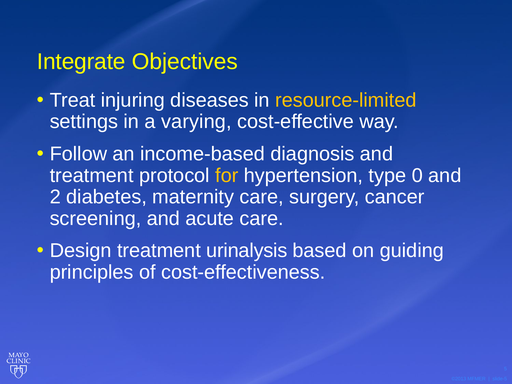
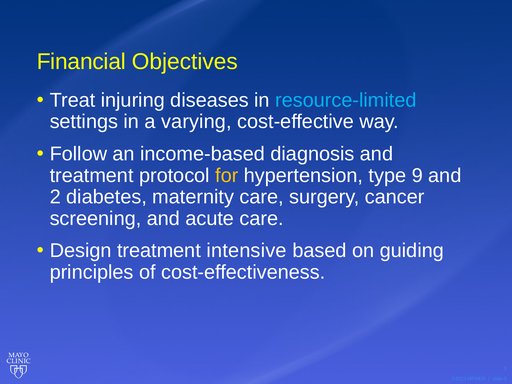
Integrate: Integrate -> Financial
resource-limited colour: yellow -> light blue
0: 0 -> 9
urinalysis: urinalysis -> intensive
